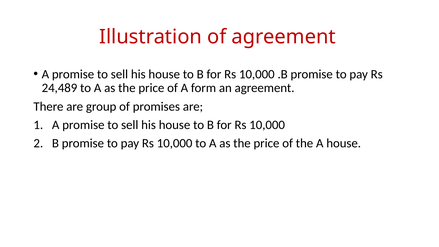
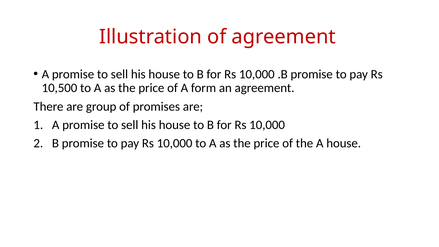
24,489: 24,489 -> 10,500
